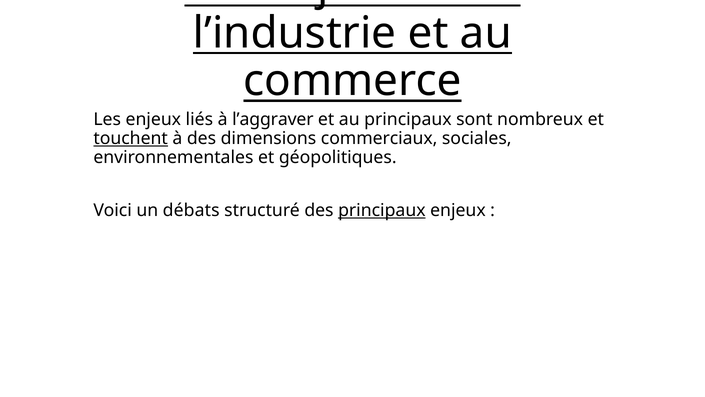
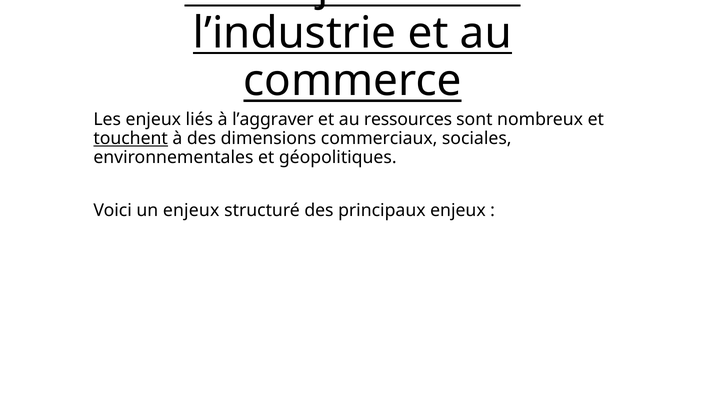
au principaux: principaux -> ressources
un débats: débats -> enjeux
principaux at (382, 210) underline: present -> none
